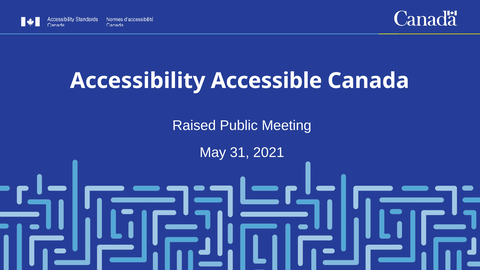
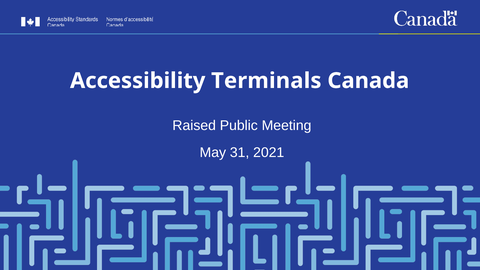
Accessible: Accessible -> Terminals
